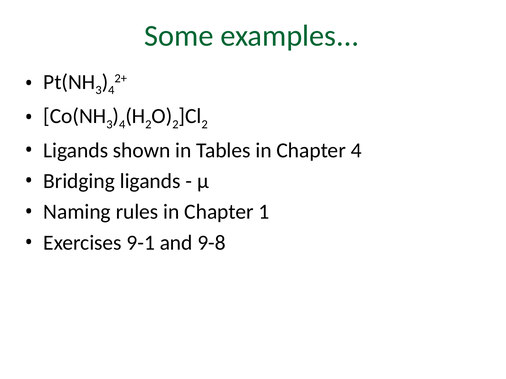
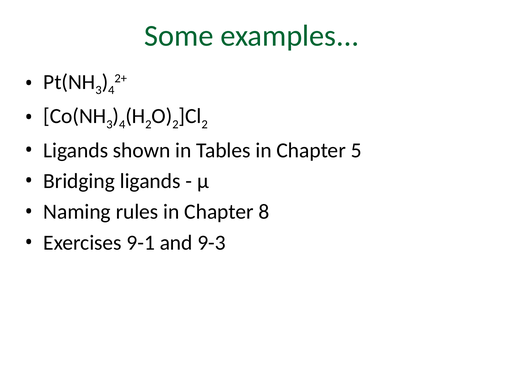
Chapter 4: 4 -> 5
1: 1 -> 8
9-8: 9-8 -> 9-3
